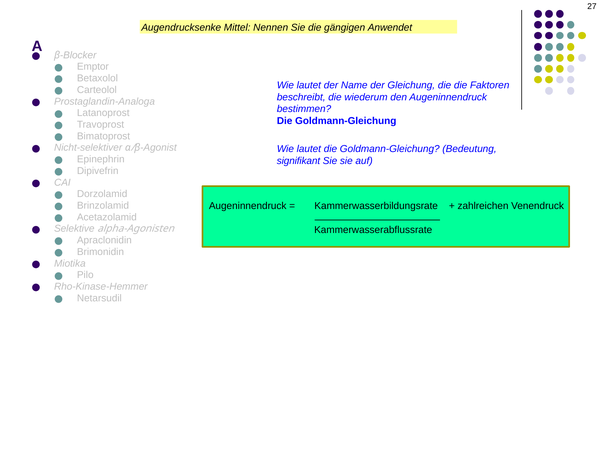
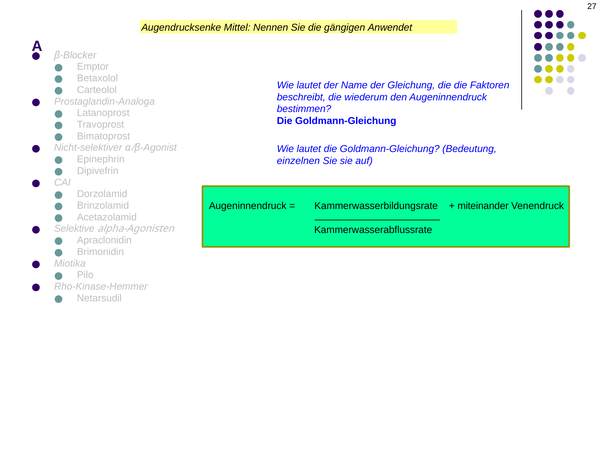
signifikant: signifikant -> einzelnen
zahlreichen: zahlreichen -> miteinander
